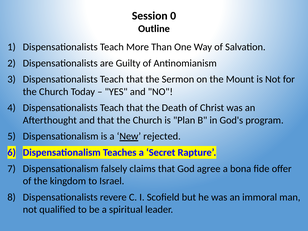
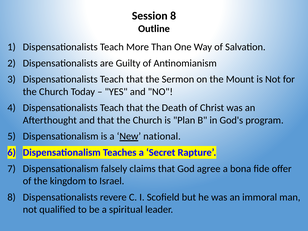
Session 0: 0 -> 8
rejected: rejected -> national
